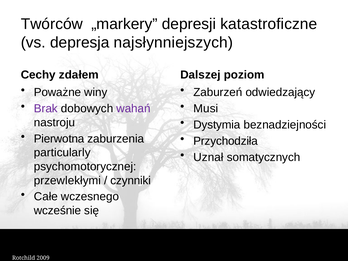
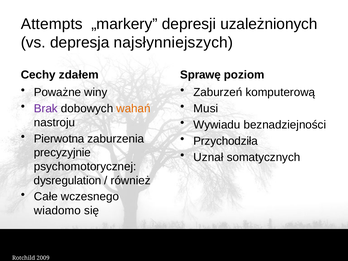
Twórców: Twórców -> Attempts
katastroficzne: katastroficzne -> uzależnionych
Dalszej: Dalszej -> Sprawę
odwiedzający: odwiedzający -> komputerową
wahań colour: purple -> orange
Dystymia: Dystymia -> Wywiadu
particularly: particularly -> precyzyjnie
przewlekłymi: przewlekłymi -> dysregulation
czynniki: czynniki -> również
wcześnie: wcześnie -> wiadomo
